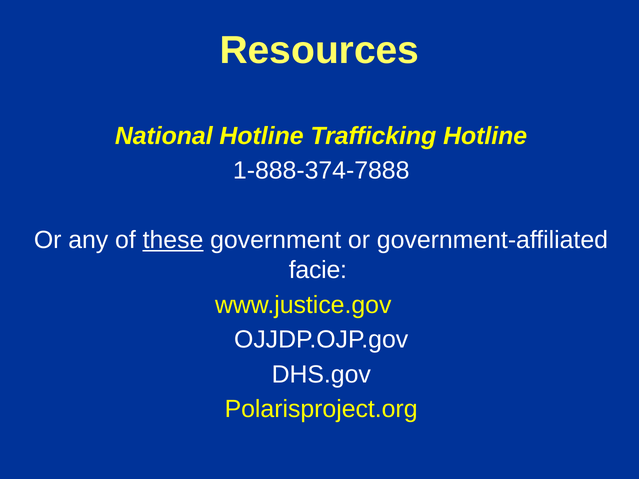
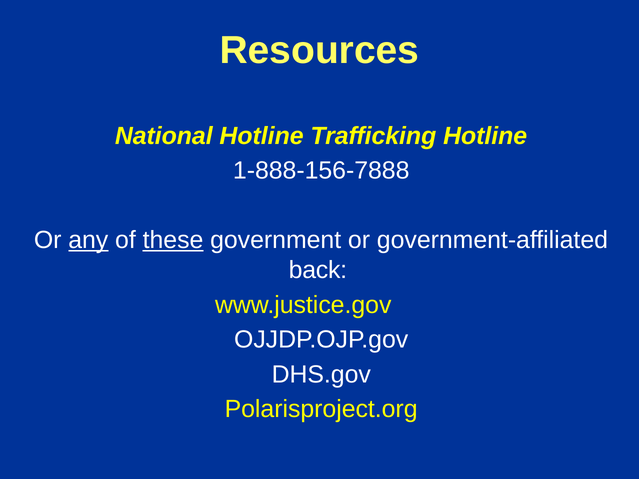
1-888-374-7888: 1-888-374-7888 -> 1-888-156-7888
any underline: none -> present
facie: facie -> back
